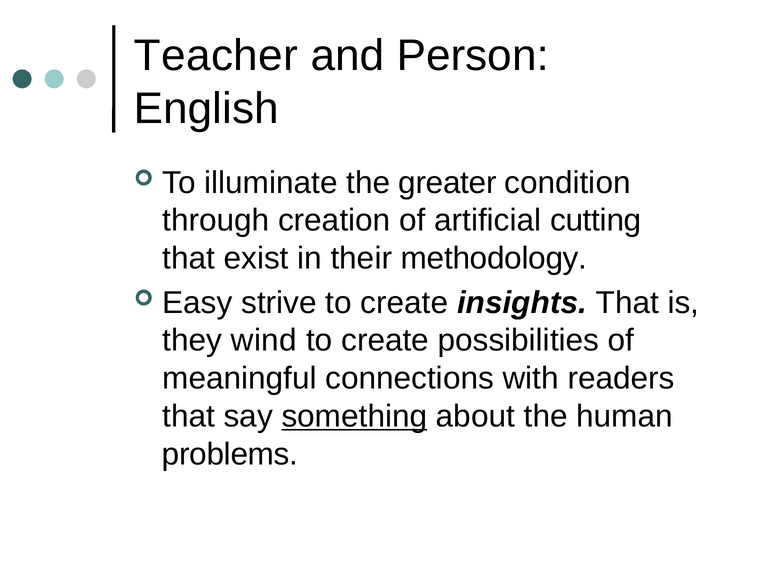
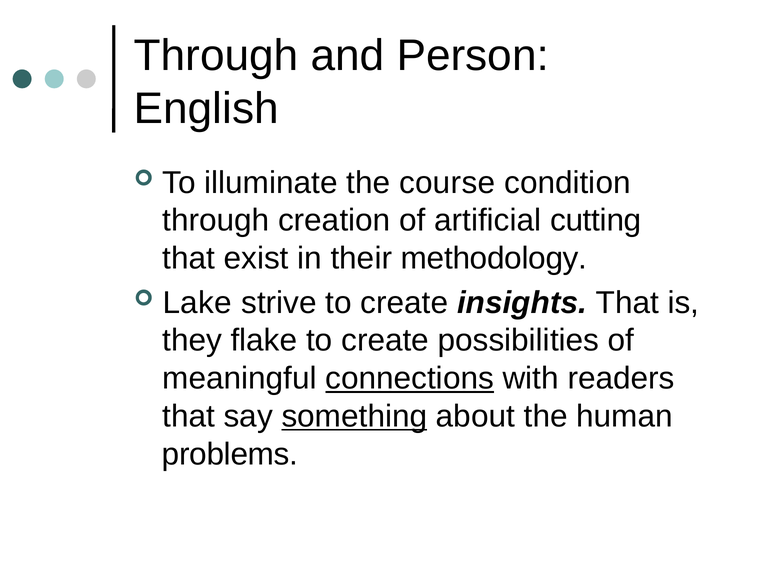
Teacher at (216, 56): Teacher -> Through
greater: greater -> course
Easy: Easy -> Lake
wind: wind -> flake
connections underline: none -> present
